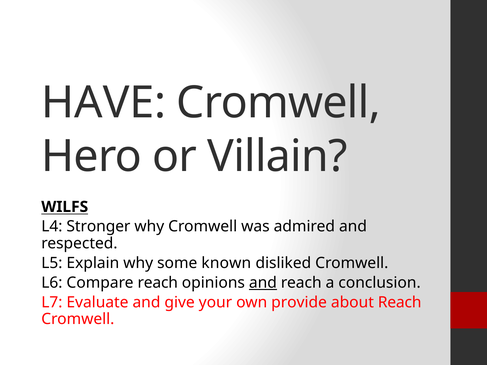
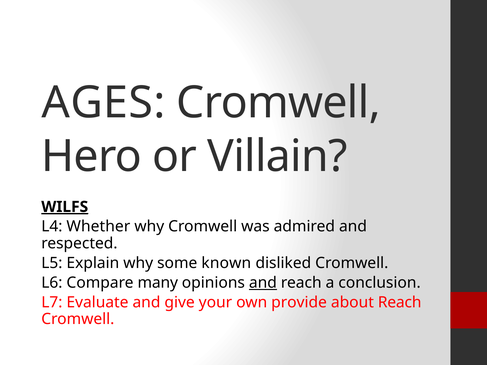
HAVE: HAVE -> AGES
WILFS underline: none -> present
Stronger: Stronger -> Whether
Compare reach: reach -> many
